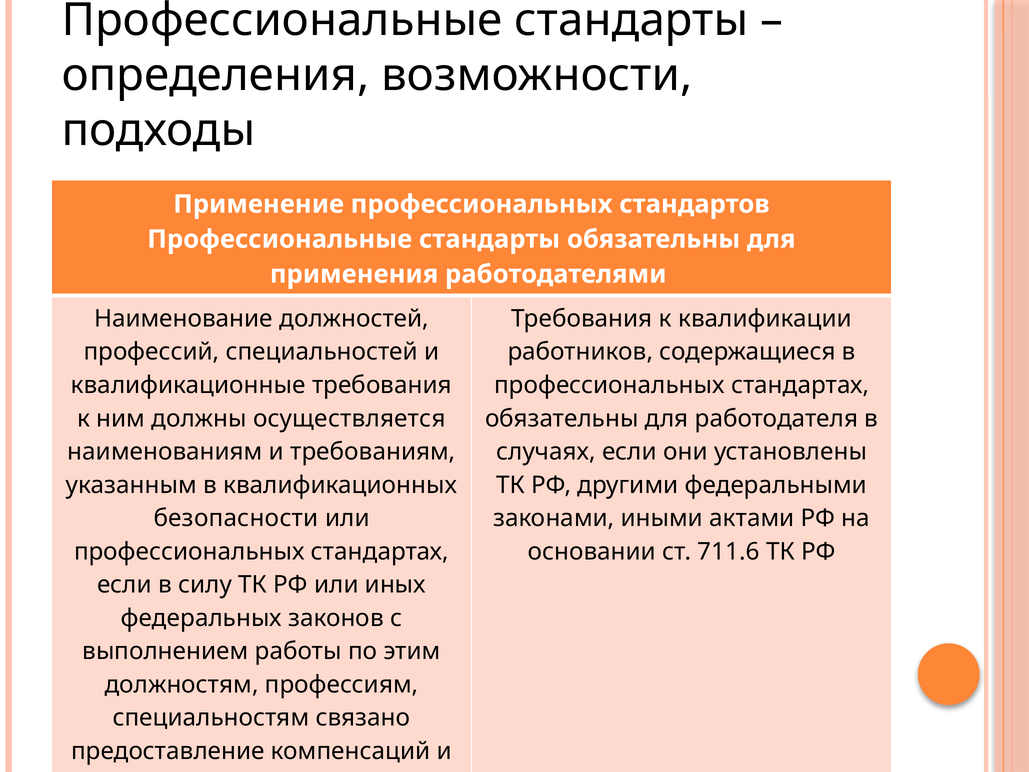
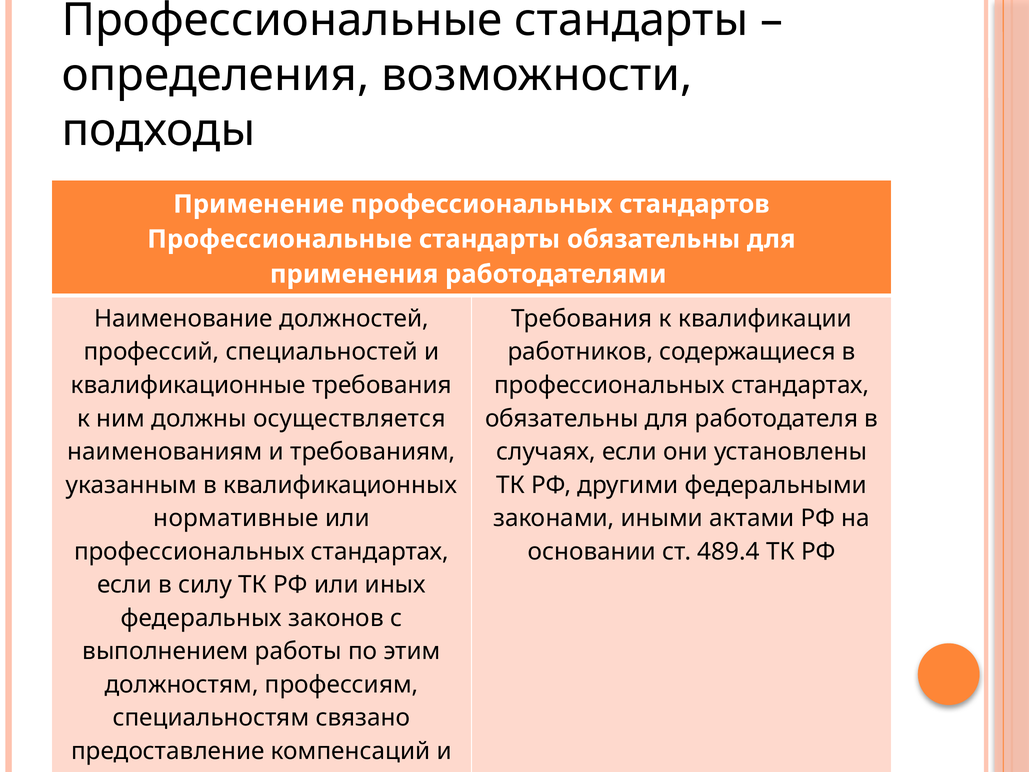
безопасности: безопасности -> нормативные
711.6: 711.6 -> 489.4
